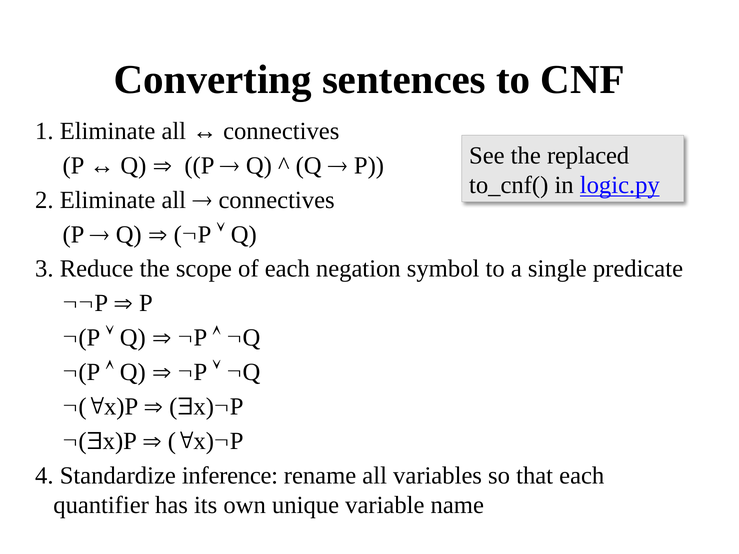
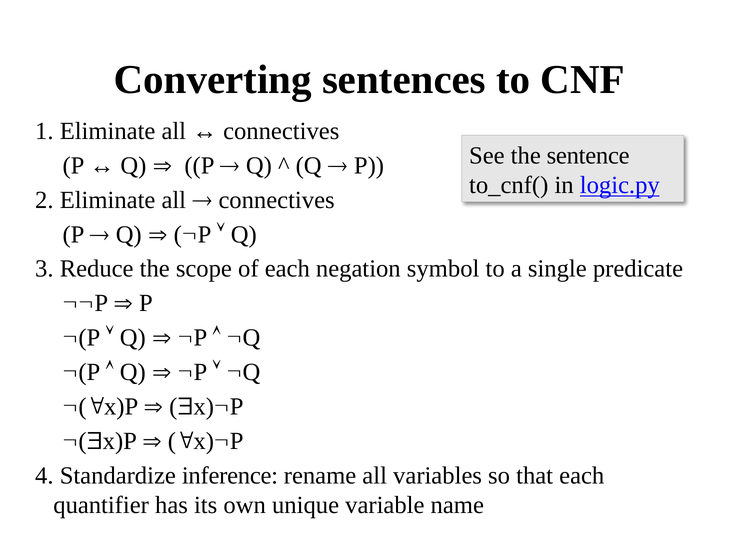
replaced: replaced -> sentence
